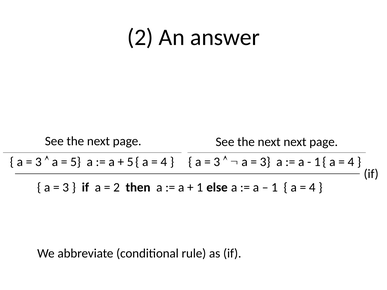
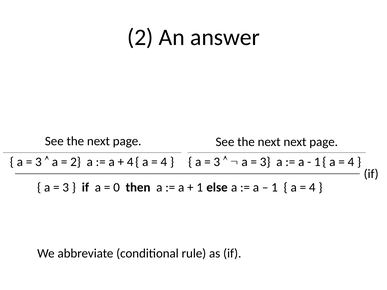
5 at (76, 162): 5 -> 2
5 at (130, 162): 5 -> 4
2 at (117, 188): 2 -> 0
